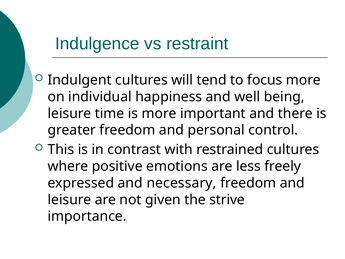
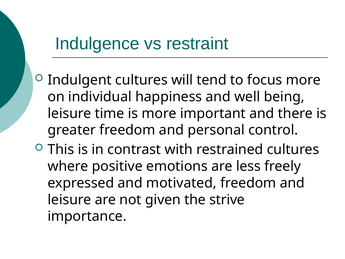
necessary: necessary -> motivated
